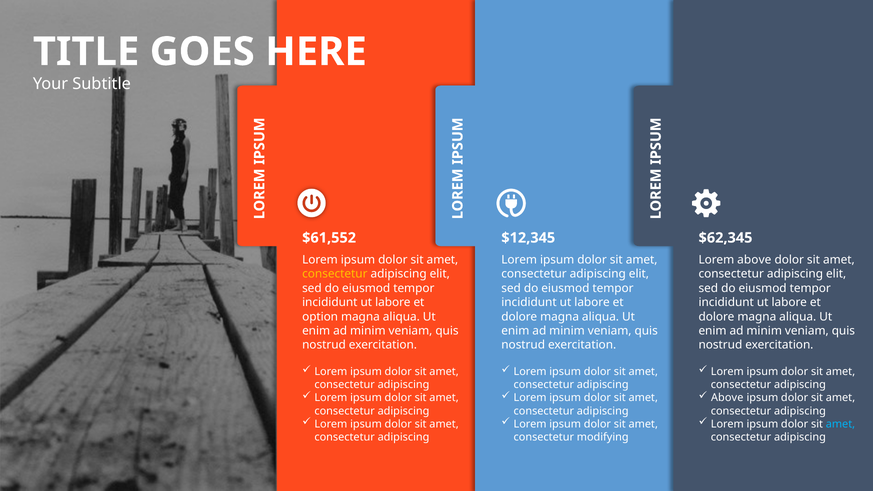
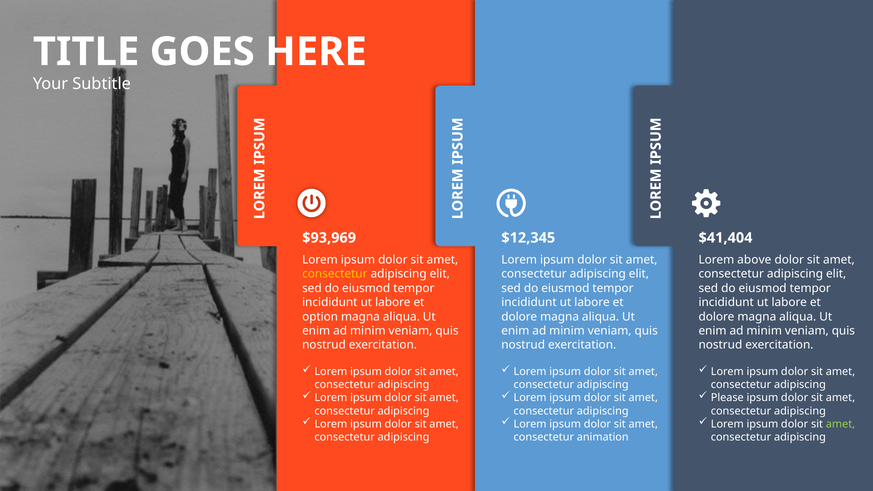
$61,552: $61,552 -> $93,969
$62,345: $62,345 -> $41,404
Above at (727, 398): Above -> Please
amet at (840, 424) colour: light blue -> light green
modifying: modifying -> animation
